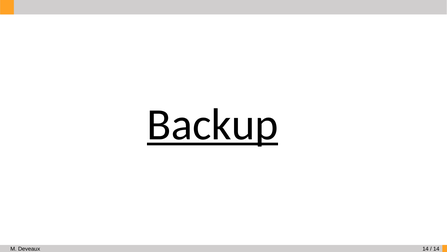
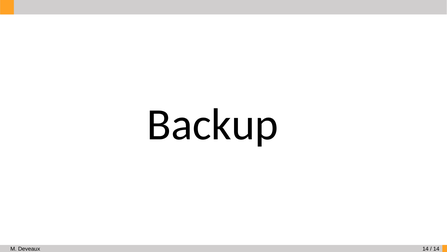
Backup underline: present -> none
